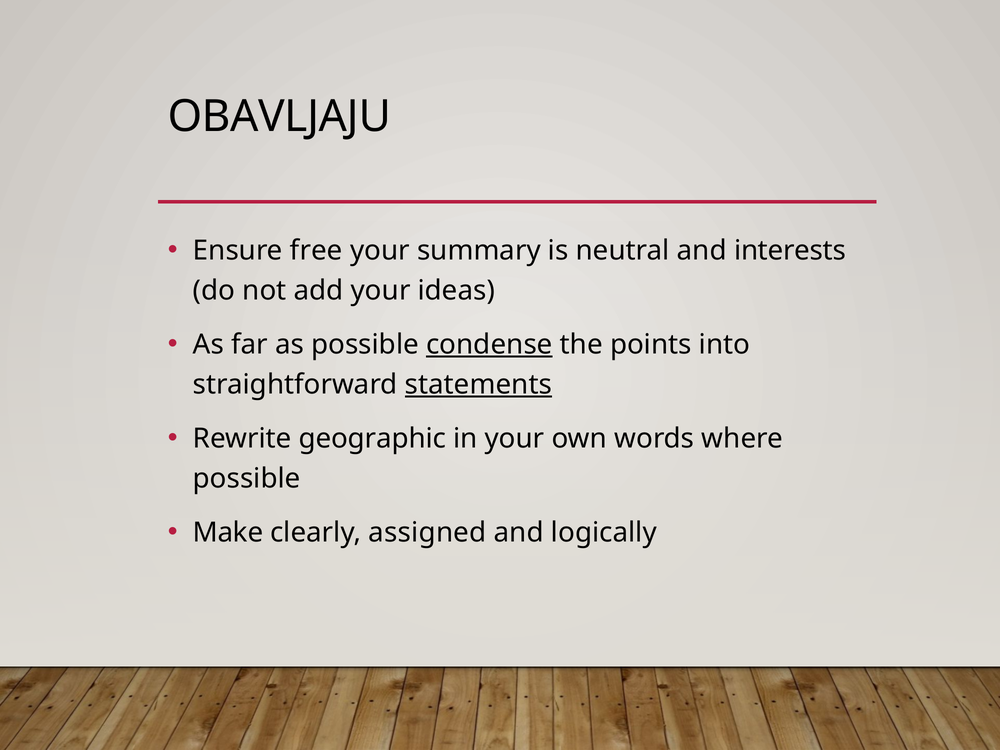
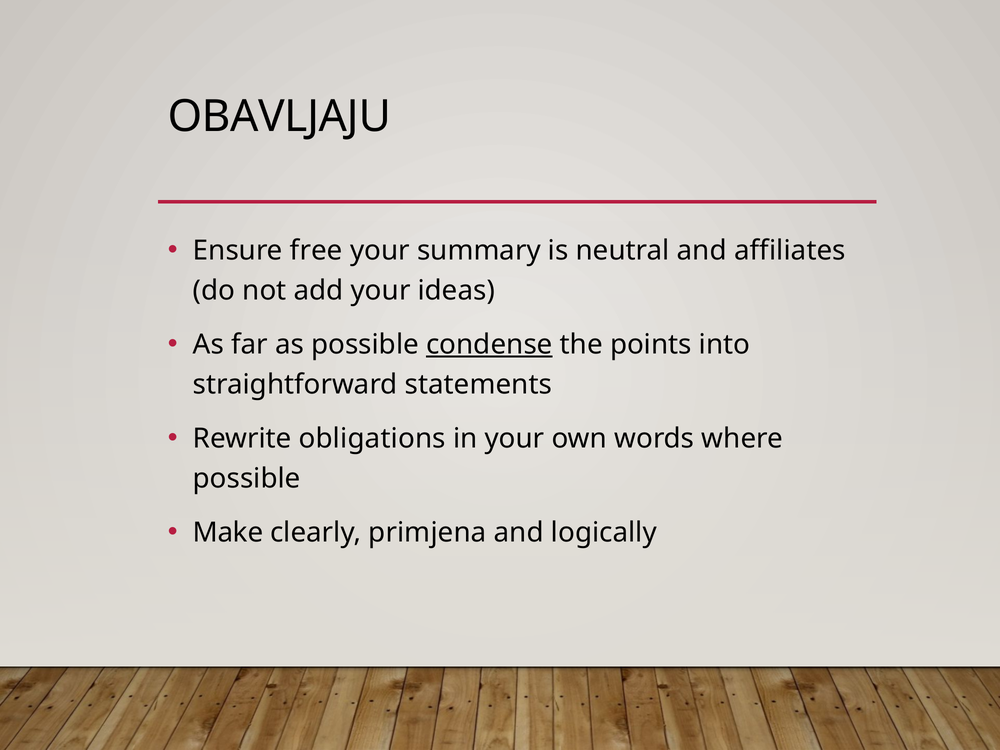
interests: interests -> affiliates
statements underline: present -> none
geographic: geographic -> obligations
assigned: assigned -> primjena
